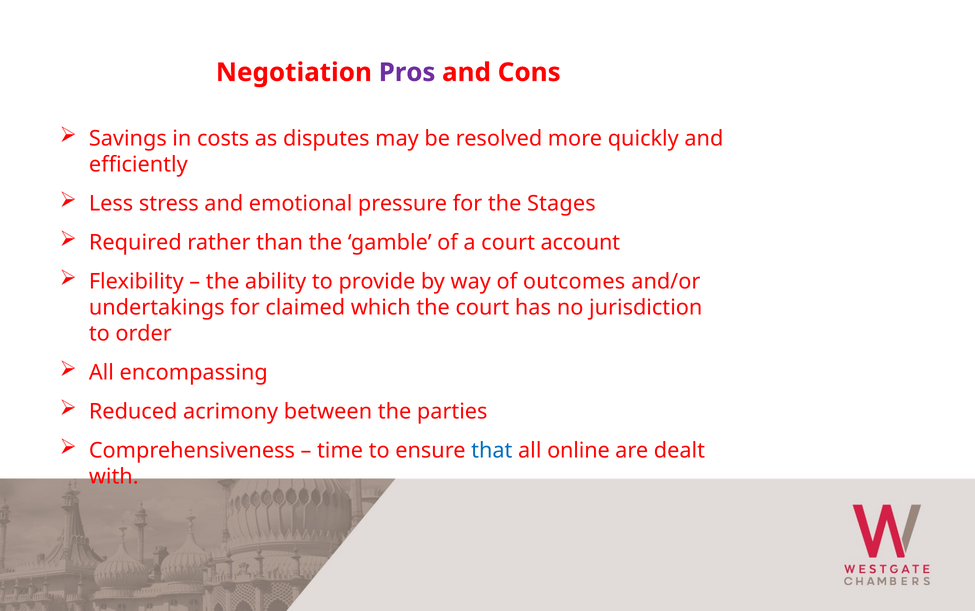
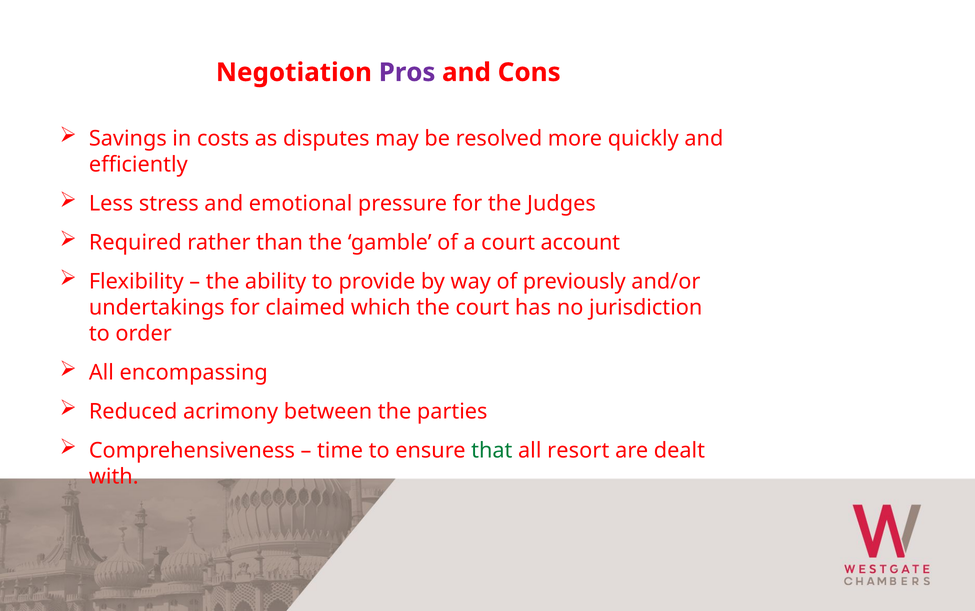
Stages: Stages -> Judges
outcomes: outcomes -> previously
that colour: blue -> green
online: online -> resort
